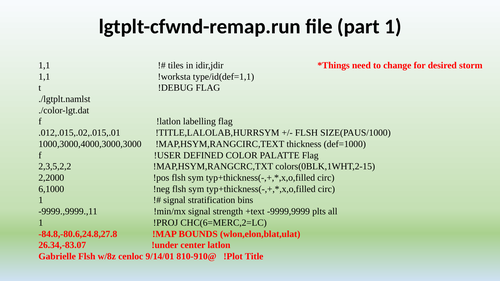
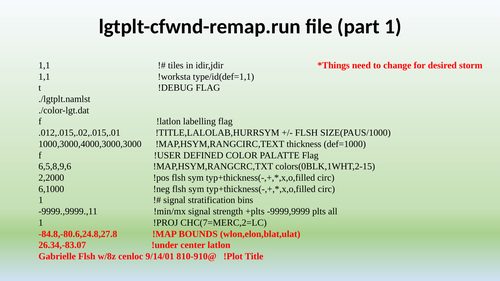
2,3,5,2,2: 2,3,5,2,2 -> 6,5,8,9,6
+text: +text -> +plts
CHC(6=MERC,2=LC: CHC(6=MERC,2=LC -> CHC(7=MERC,2=LC
